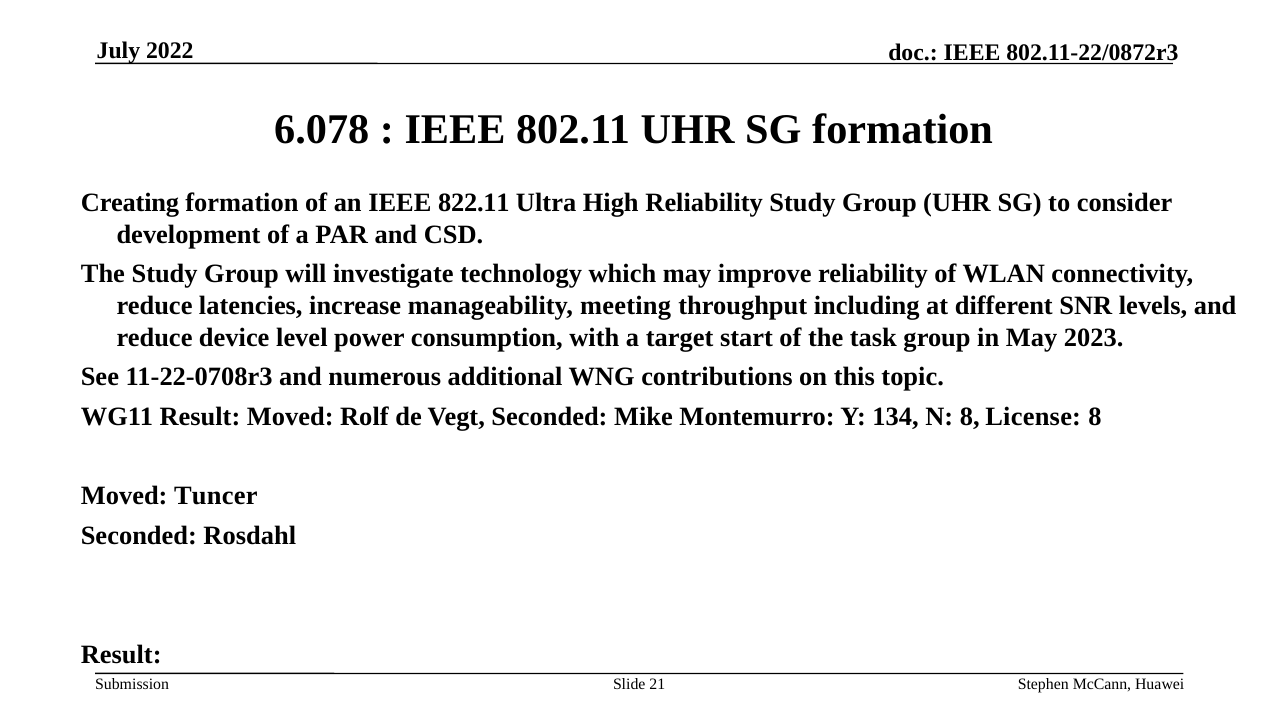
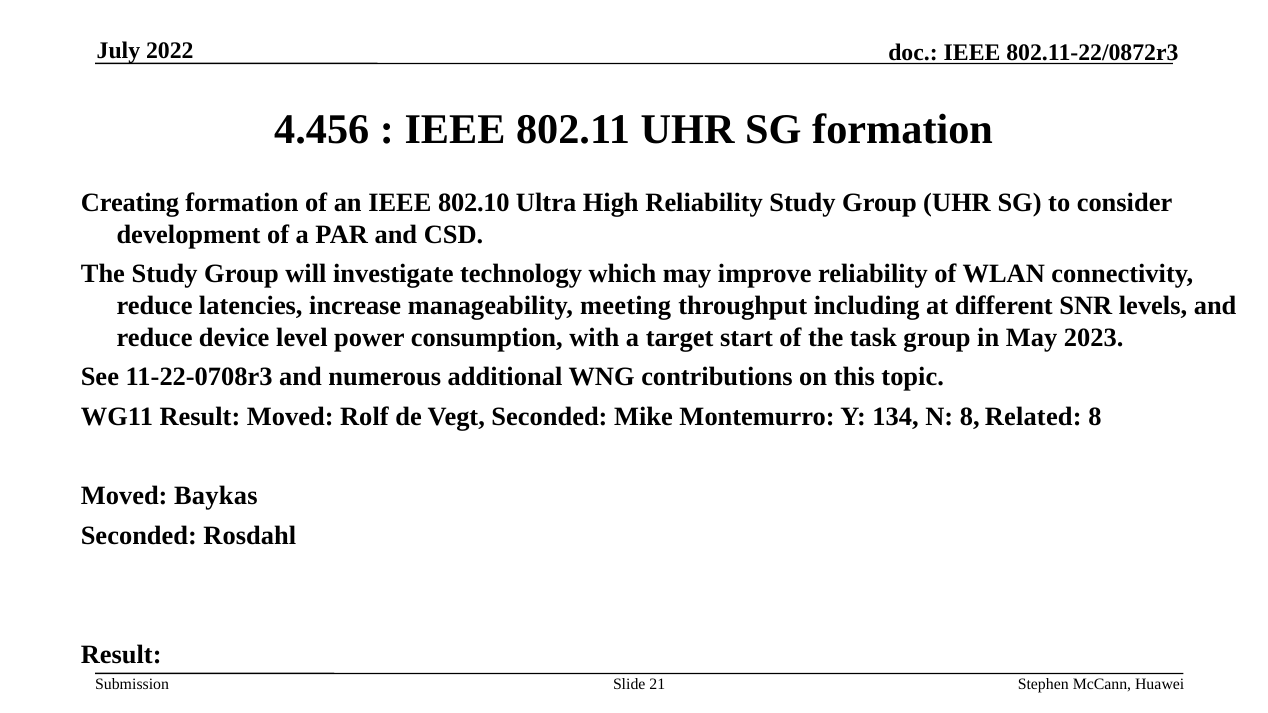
6.078: 6.078 -> 4.456
822.11: 822.11 -> 802.10
License: License -> Related
Tuncer: Tuncer -> Baykas
